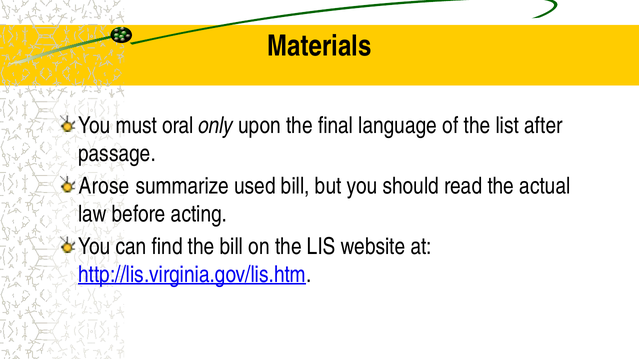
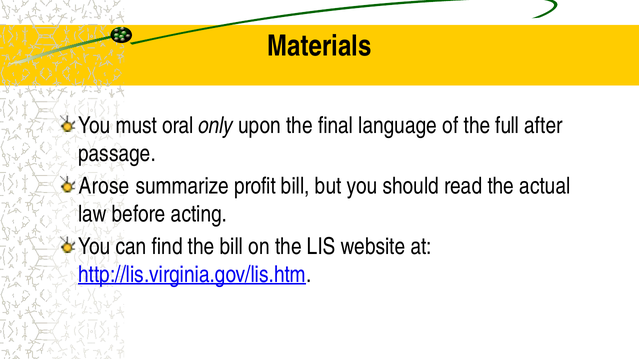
list: list -> full
used: used -> profit
